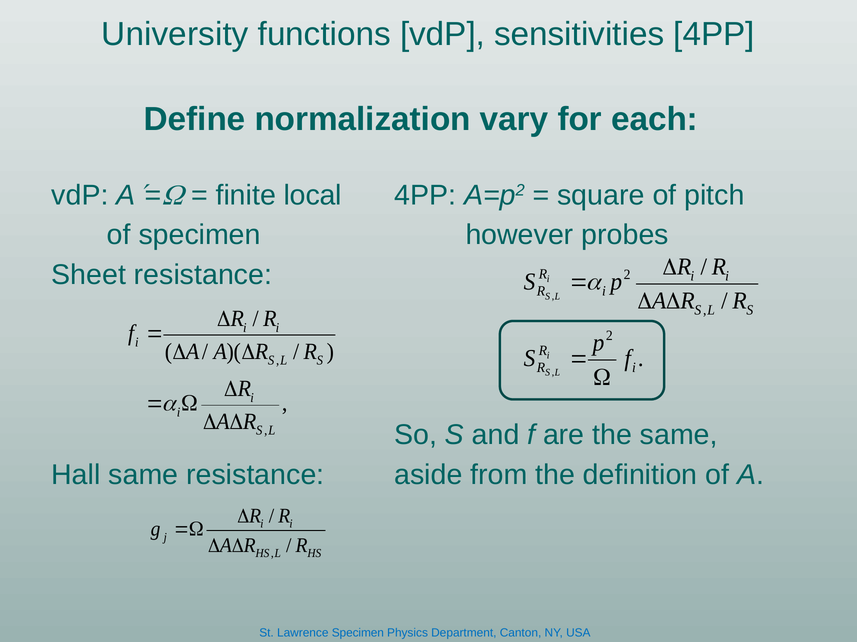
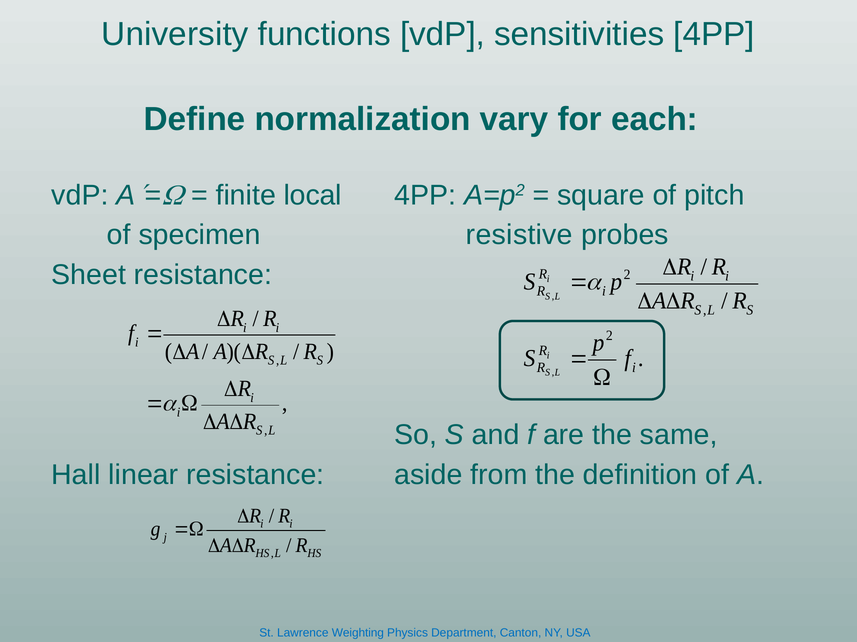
however: however -> resistive
Hall same: same -> linear
Lawrence Specimen: Specimen -> Weighting
